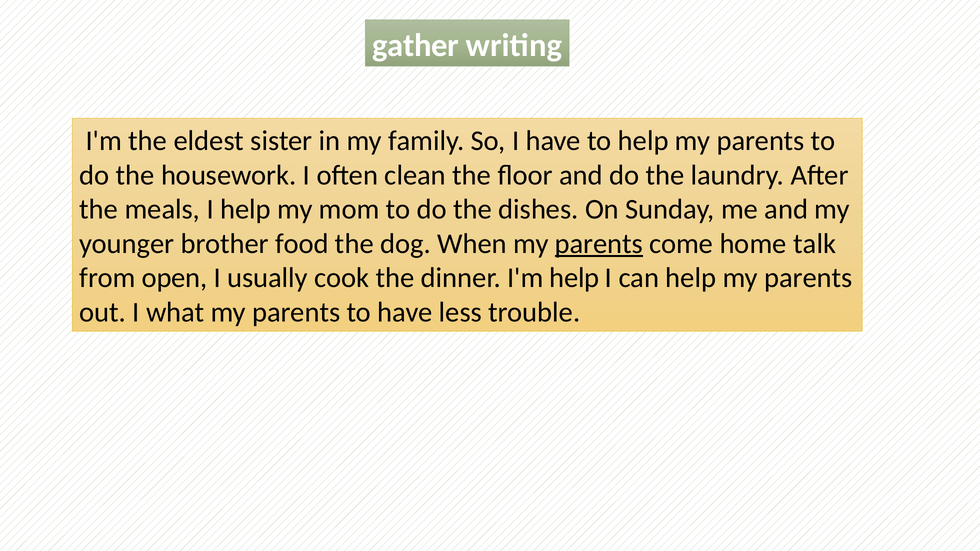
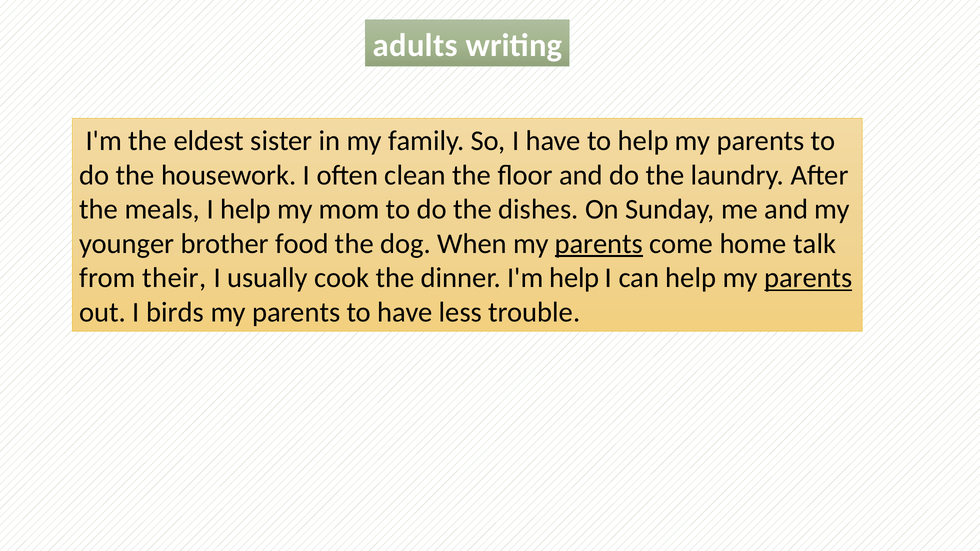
gather: gather -> adults
open: open -> their
parents at (808, 278) underline: none -> present
what: what -> birds
